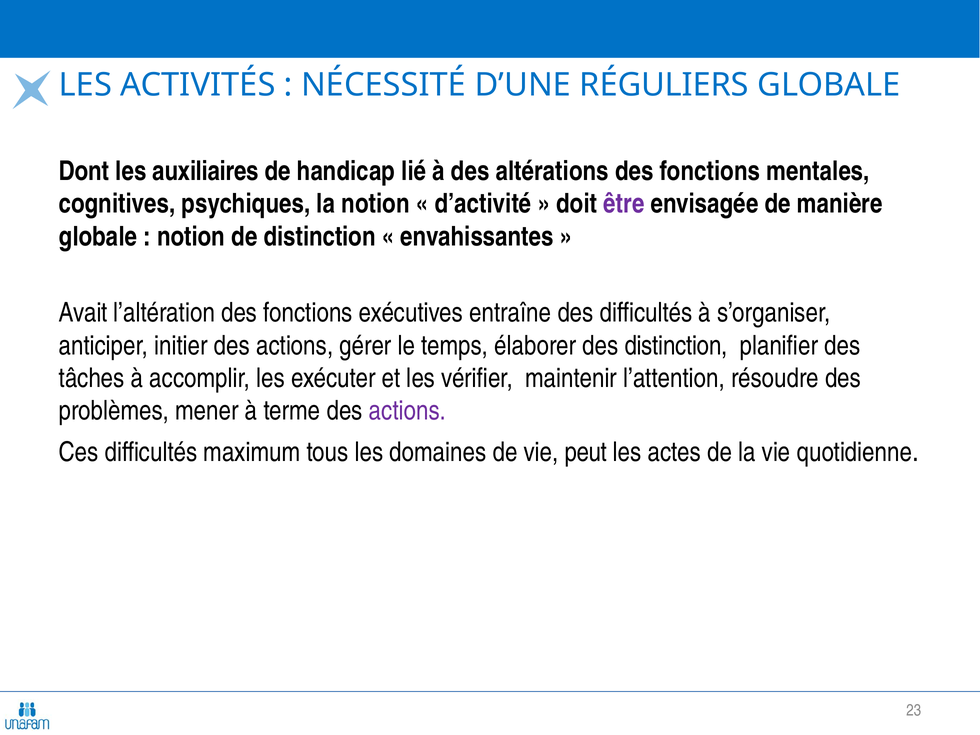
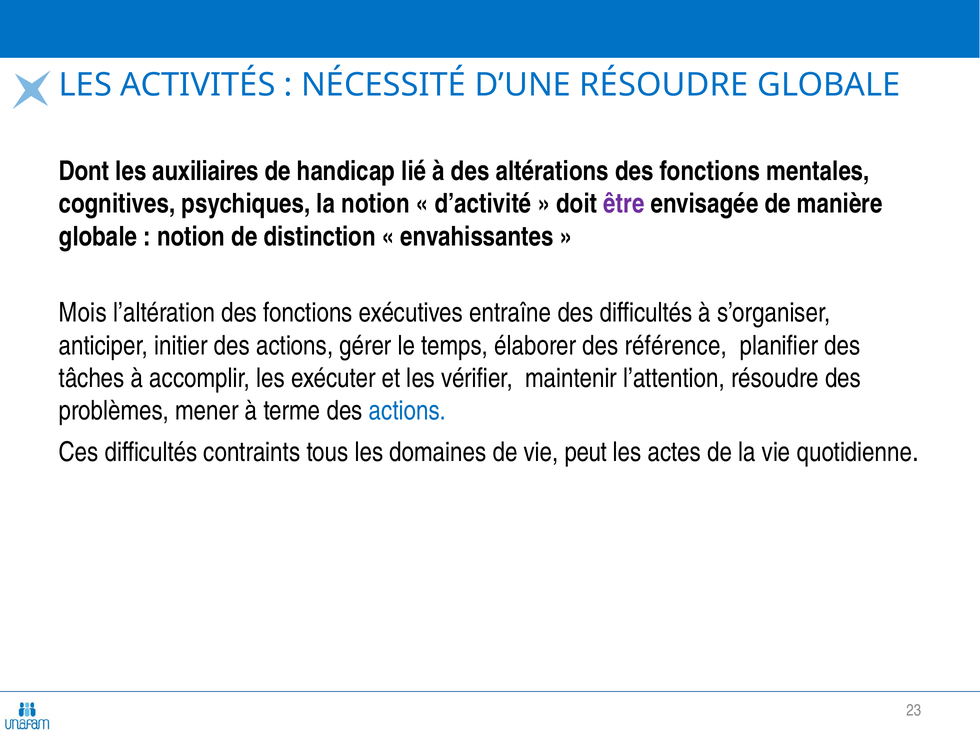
D’UNE RÉGULIERS: RÉGULIERS -> RÉSOUDRE
Avait: Avait -> Mois
des distinction: distinction -> référence
actions at (407, 411) colour: purple -> blue
maximum: maximum -> contraints
